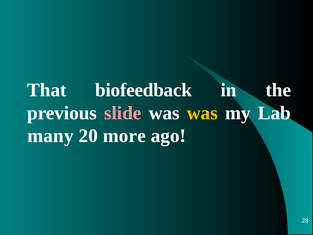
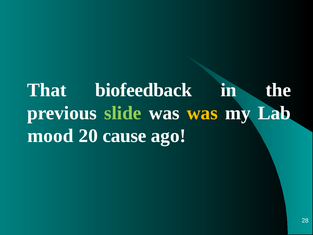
slide colour: pink -> light green
many: many -> mood
more: more -> cause
